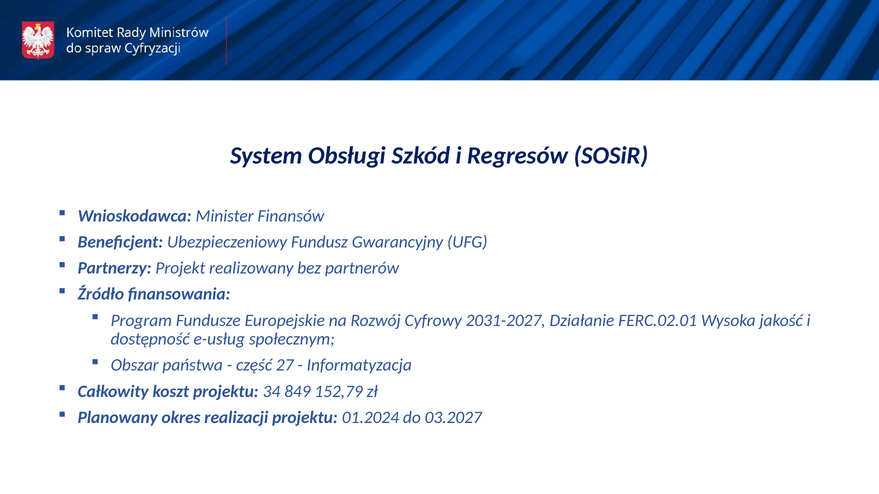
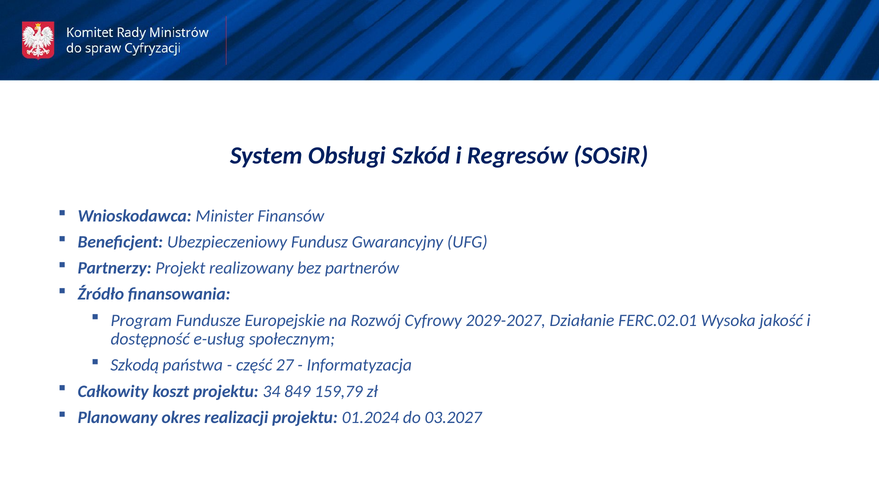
2031-2027: 2031-2027 -> 2029-2027
Obszar: Obszar -> Szkodą
152,79: 152,79 -> 159,79
